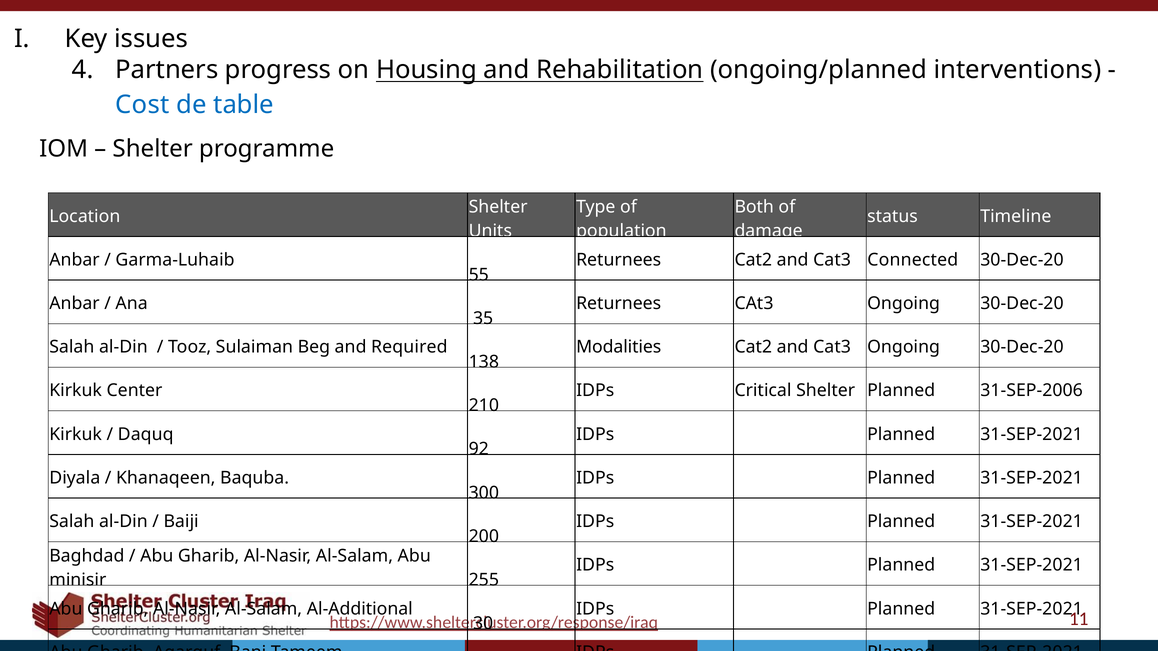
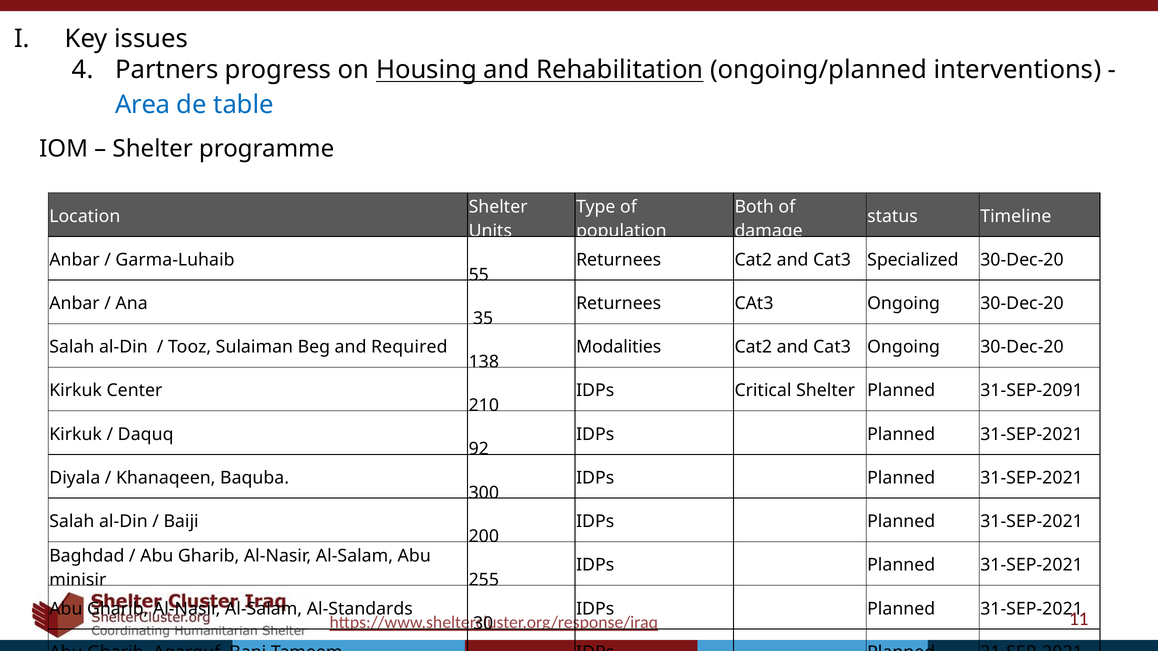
Cost: Cost -> Area
Connected: Connected -> Specialized
31-SEP-2006: 31-SEP-2006 -> 31-SEP-2091
Al-Additional: Al-Additional -> Al-Standards
